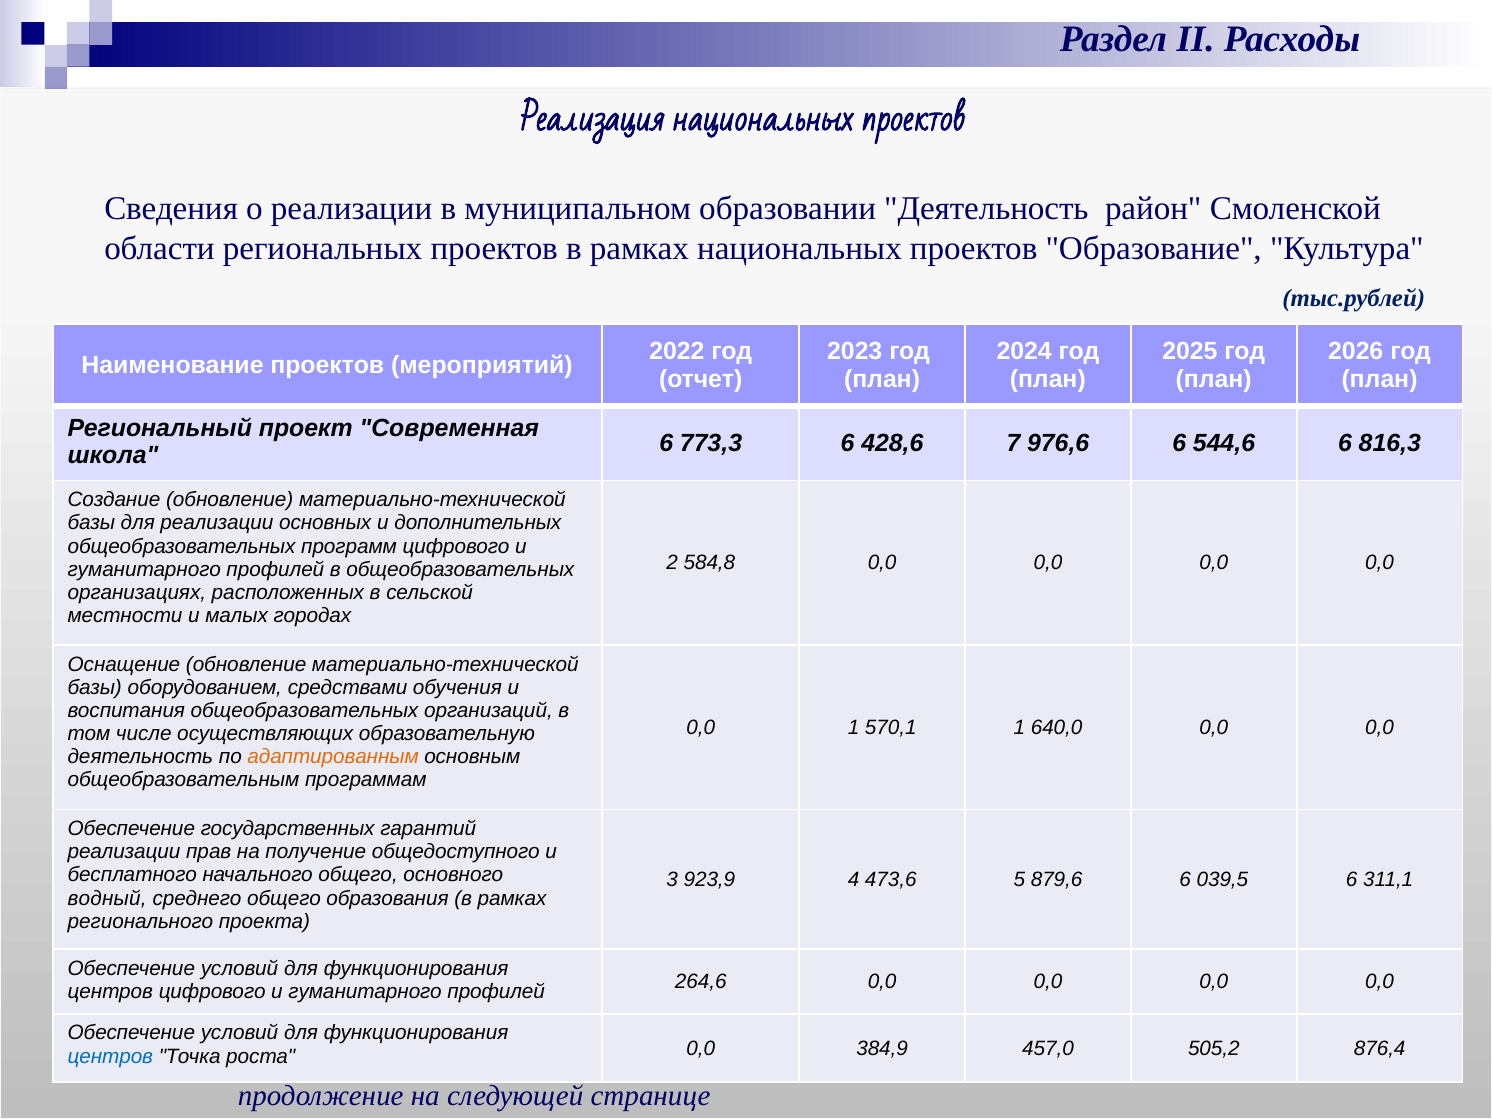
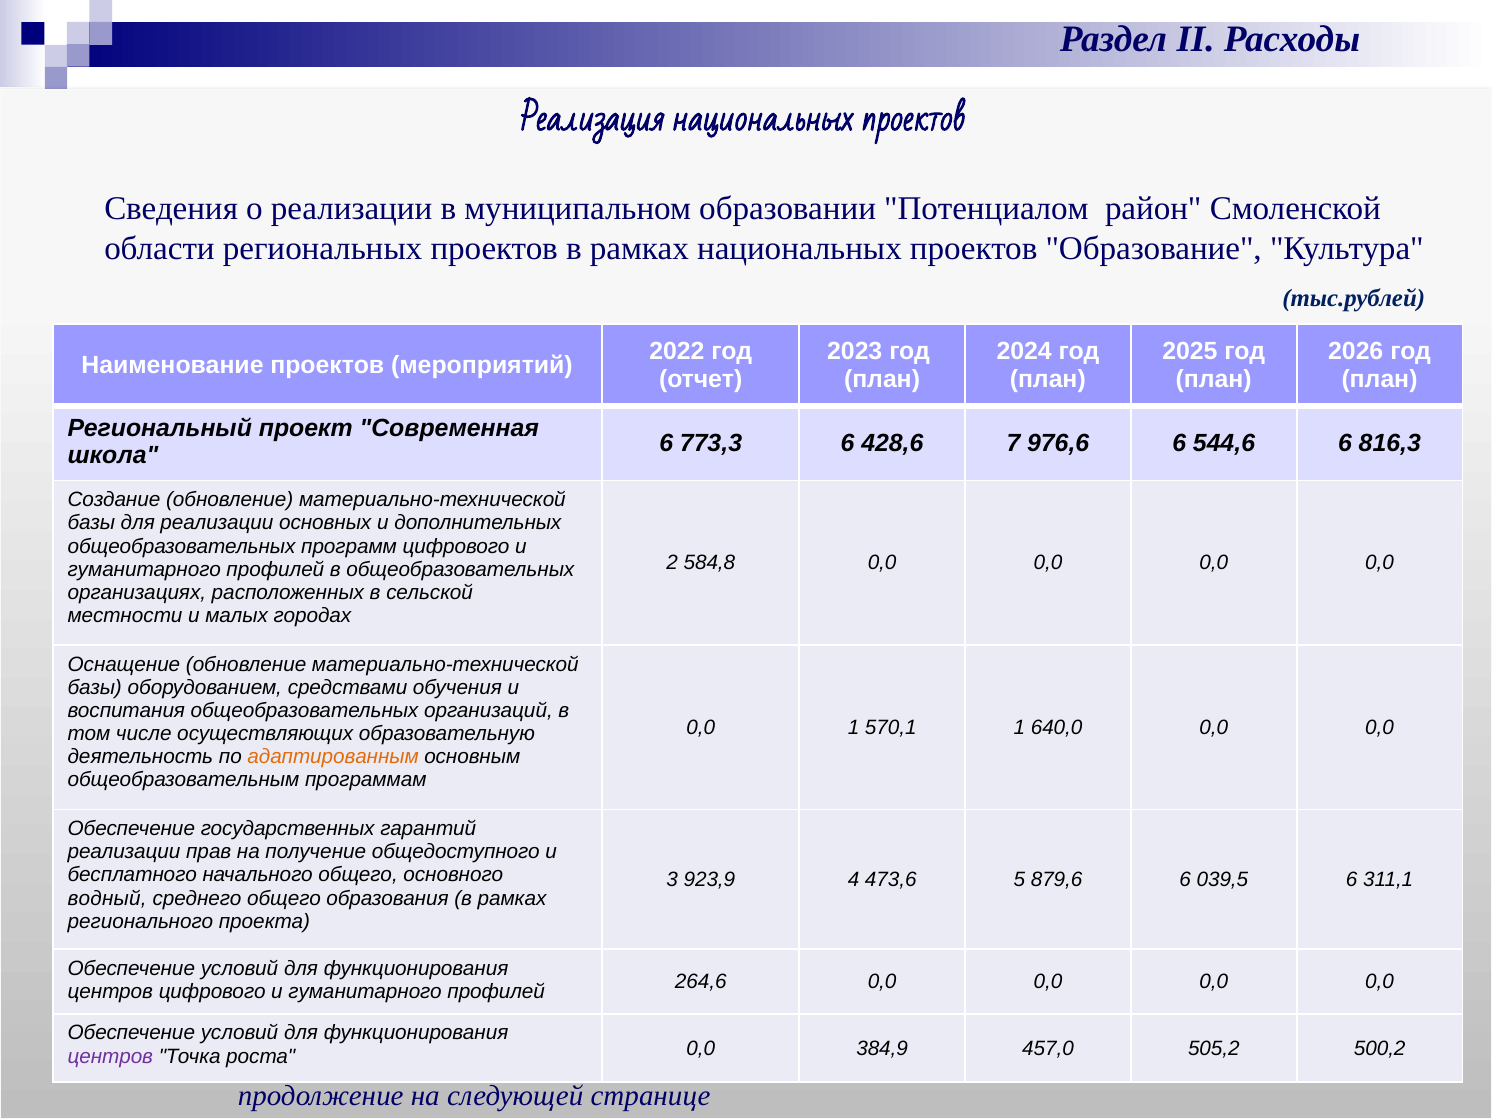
образовании Деятельность: Деятельность -> Потенциалом
центров at (110, 1056) colour: blue -> purple
876,4: 876,4 -> 500,2
